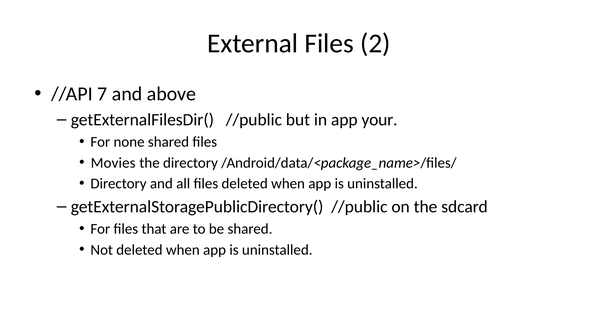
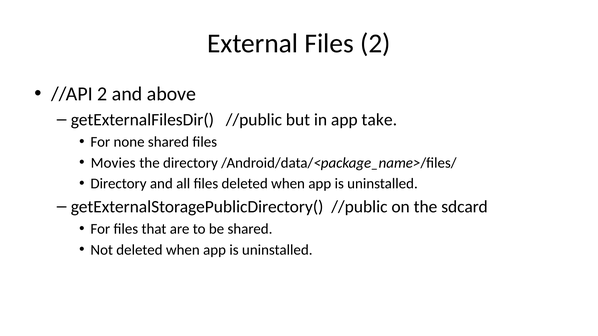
//API 7: 7 -> 2
your: your -> take
